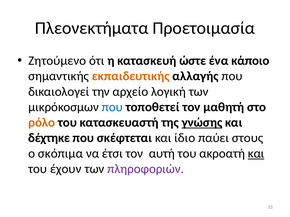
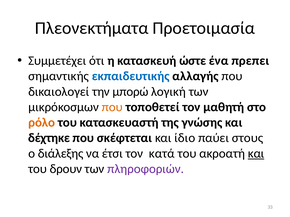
Ζητούμενο: Ζητούμενο -> Συμμετέχει
κάποιο: κάποιο -> πρεπει
εκπαιδευτικής colour: orange -> blue
αρχείο: αρχείο -> μπορώ
που at (112, 107) colour: blue -> orange
γνώσης underline: present -> none
σκόπιμα: σκόπιμα -> διάλεξης
αυτή: αυτή -> κατά
έχουν: έχουν -> δρουν
